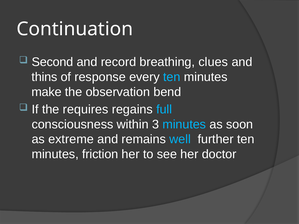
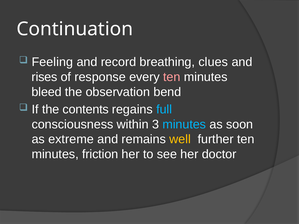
Second: Second -> Feeling
thins: thins -> rises
ten at (172, 77) colour: light blue -> pink
make: make -> bleed
requires: requires -> contents
well colour: light blue -> yellow
